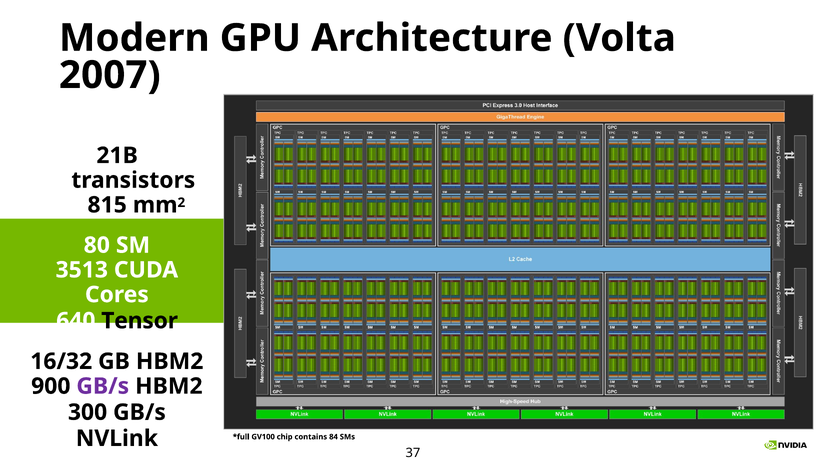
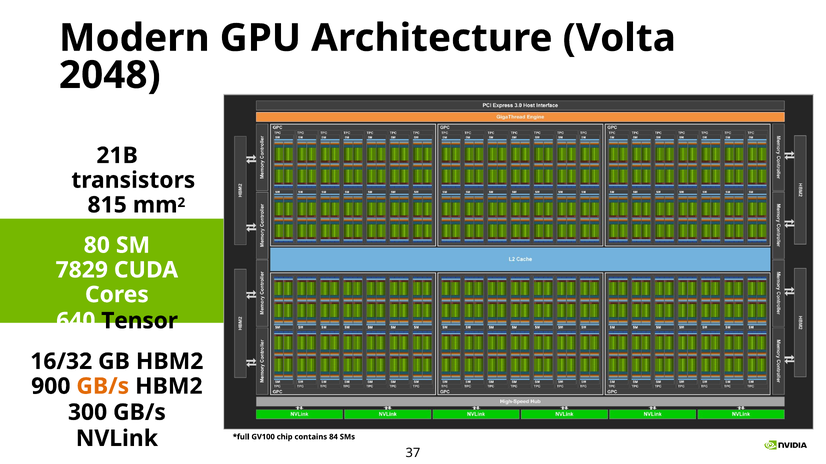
2007: 2007 -> 2048
3513: 3513 -> 7829
GB/s at (103, 387) colour: purple -> orange
